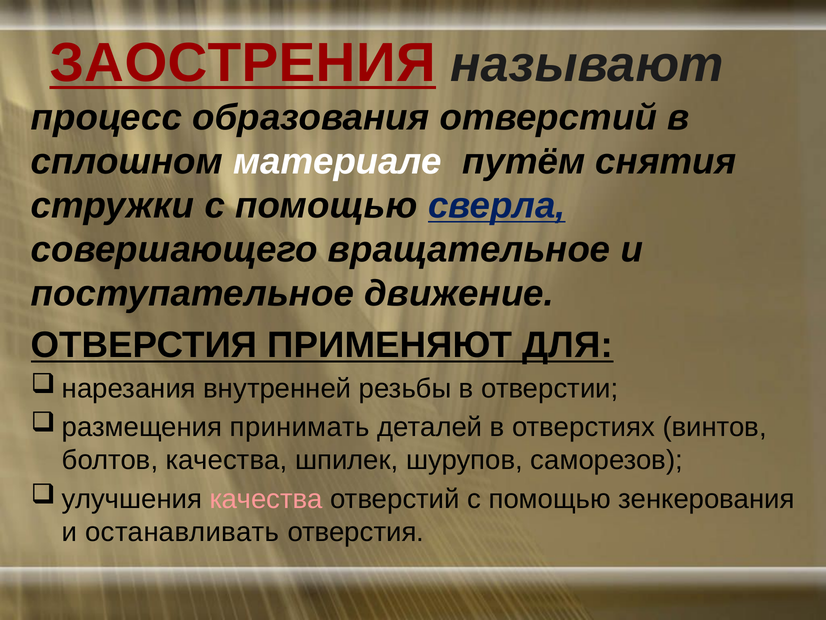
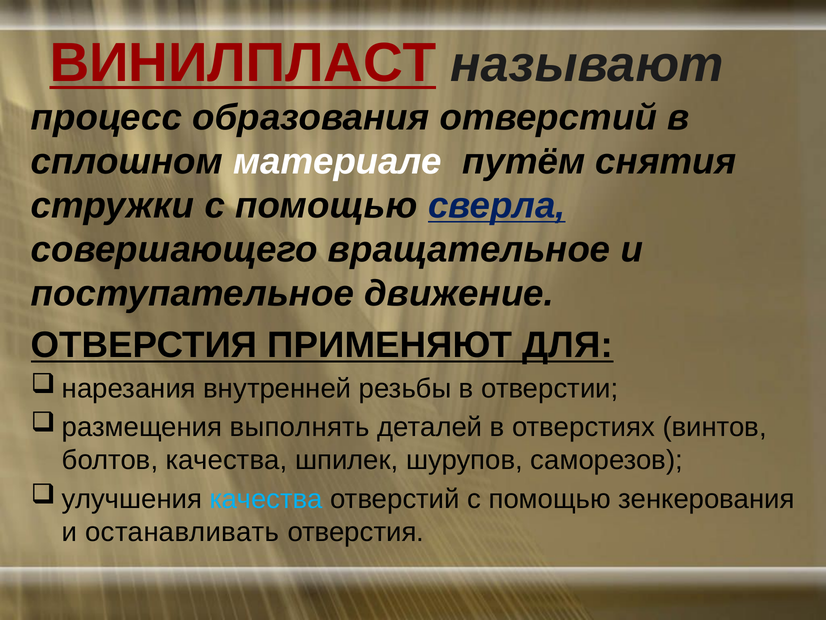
ЗАОСТРЕНИЯ: ЗАОСТРЕНИЯ -> ВИНИЛПЛАСТ
принимать: принимать -> выполнять
качества at (266, 499) colour: pink -> light blue
